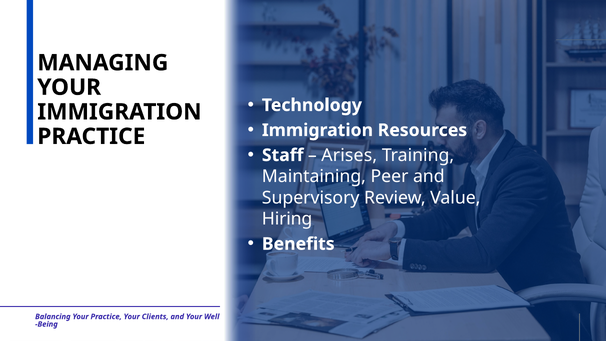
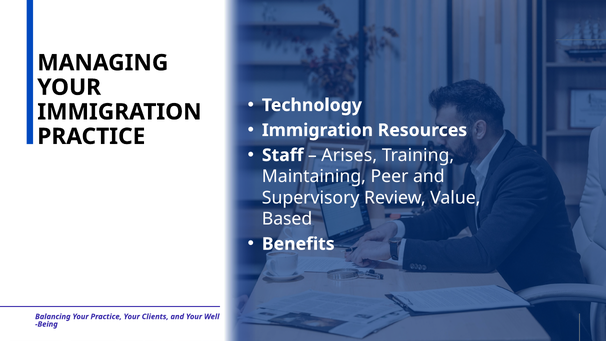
Hiring: Hiring -> Based
